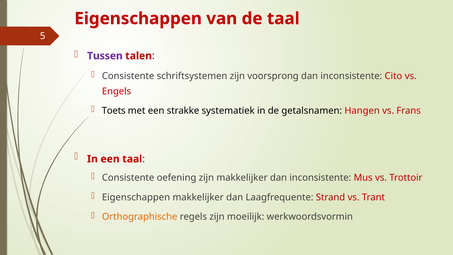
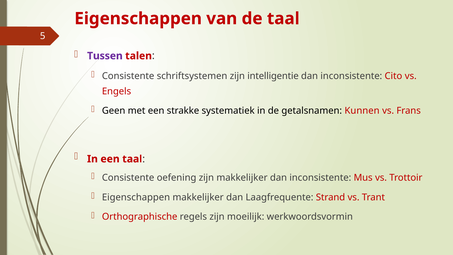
voorsprong: voorsprong -> intelligentie
Toets: Toets -> Geen
Hangen: Hangen -> Kunnen
Orthographische colour: orange -> red
